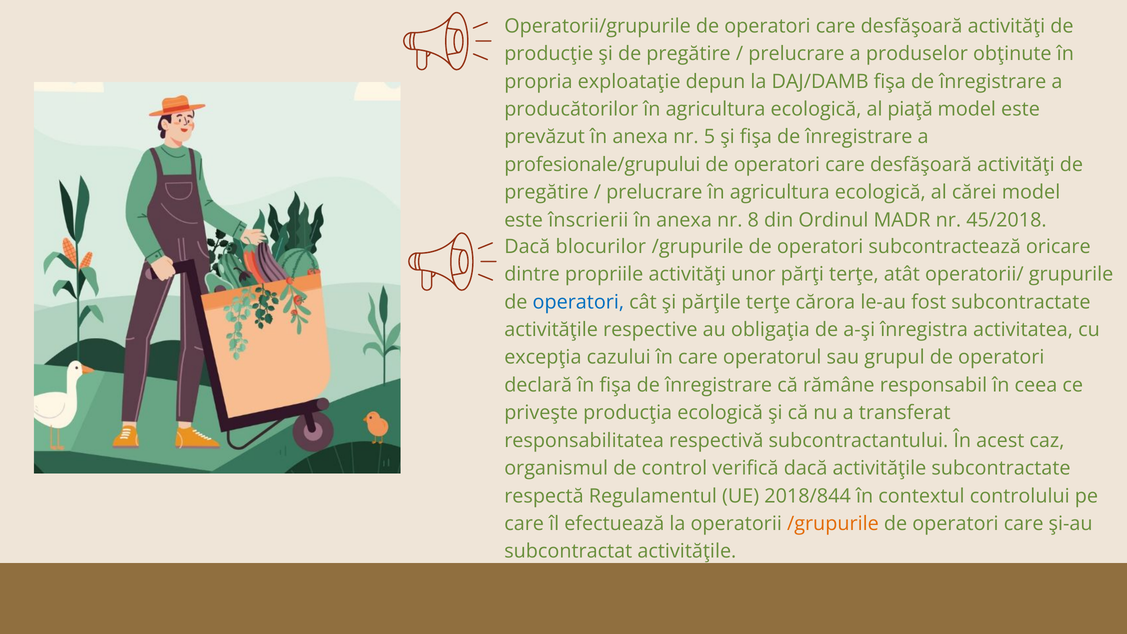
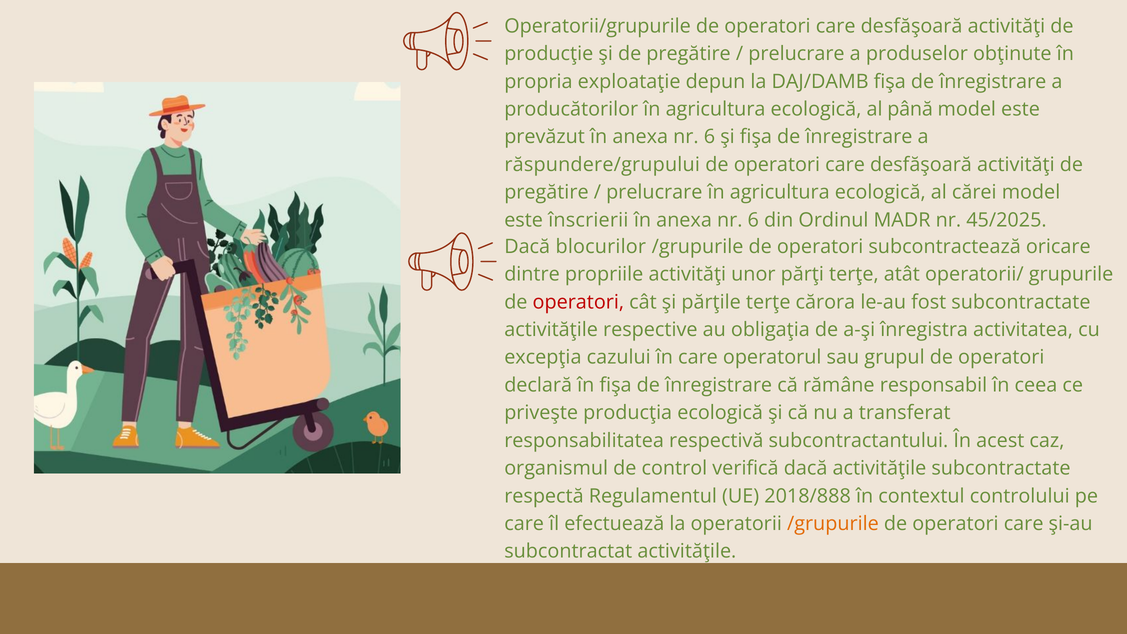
piaţă: piaţă -> până
5 at (709, 137): 5 -> 6
profesionale/grupului: profesionale/grupului -> răspundere/grupului
8 at (753, 220): 8 -> 6
45/2018: 45/2018 -> 45/2025
operatori at (578, 302) colour: blue -> red
2018/844: 2018/844 -> 2018/888
